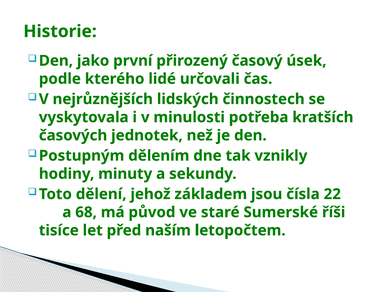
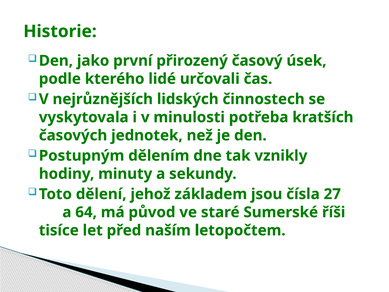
22: 22 -> 27
68: 68 -> 64
